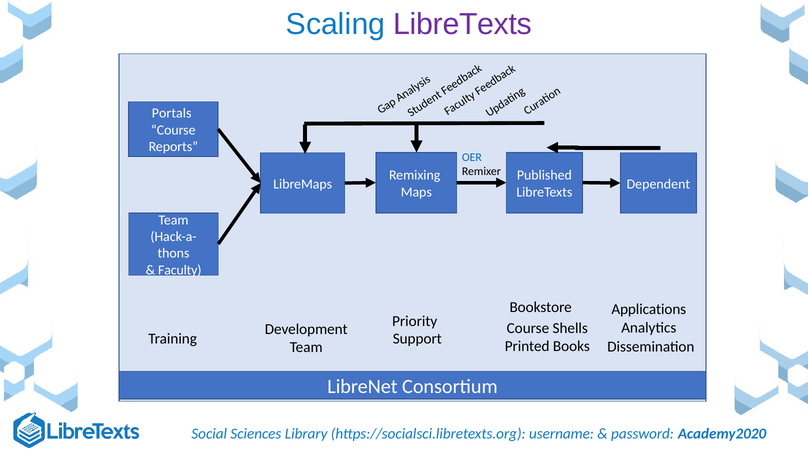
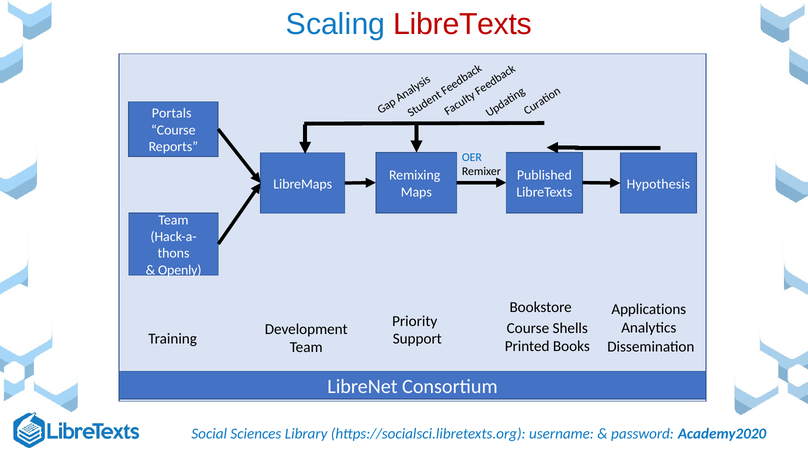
LibreTexts at (463, 24) colour: purple -> red
Dependent: Dependent -> Hypothesis
Faculty: Faculty -> Openly
